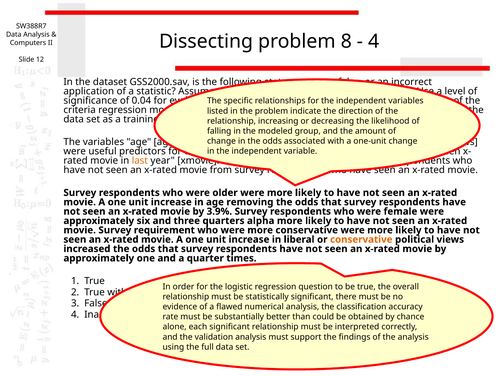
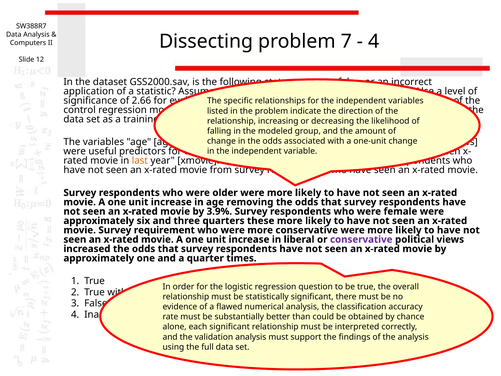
8: 8 -> 7
0.04: 0.04 -> 2.66
criteria: criteria -> control
quarters alpha: alpha -> these
conservative at (361, 239) colour: orange -> purple
